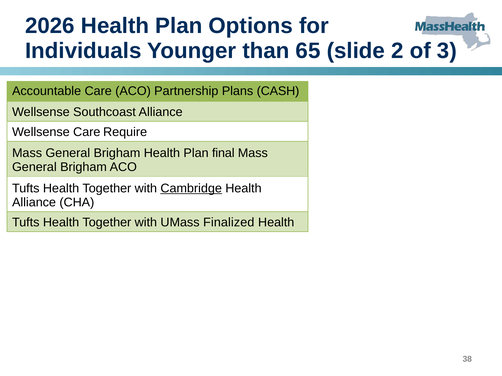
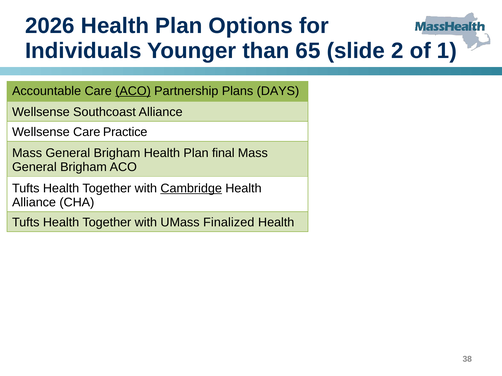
3: 3 -> 1
ACO at (133, 91) underline: none -> present
CASH: CASH -> DAYS
Require: Require -> Practice
